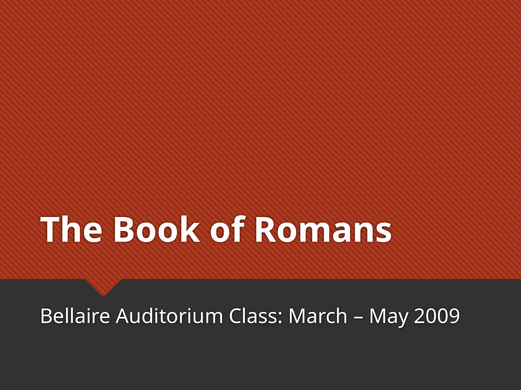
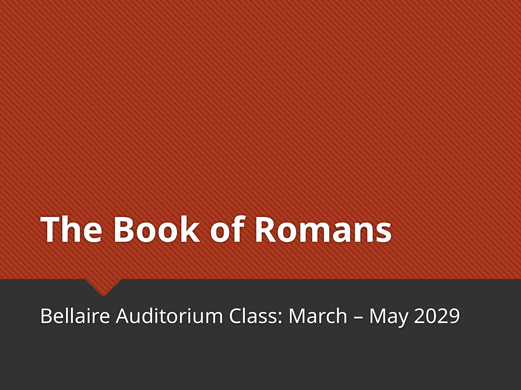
2009: 2009 -> 2029
